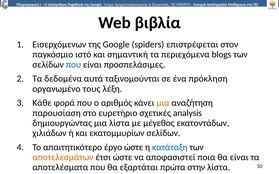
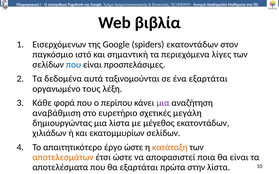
spiders επιστρέφεται: επιστρέφεται -> εκατοντάδων
blogs: blogs -> λίγες
ένα πρόκληση: πρόκληση -> εξαρτάται
αριθμός: αριθμός -> περίπου
μια at (163, 103) colour: orange -> purple
παρουσίαση: παρουσίαση -> αναβάθμιση
analysis: analysis -> μεγάλη
κατάταξη colour: blue -> orange
